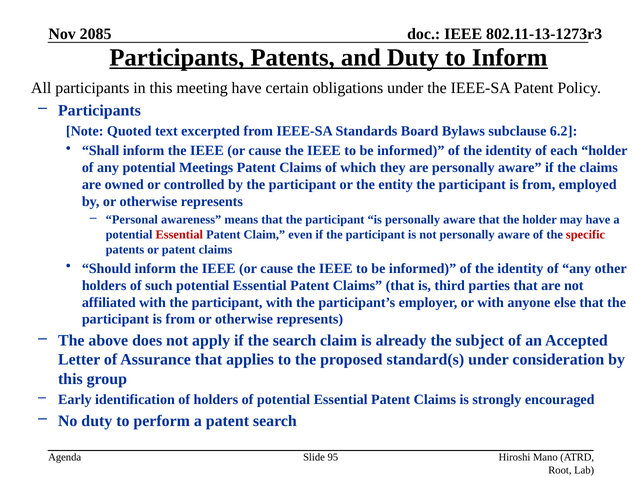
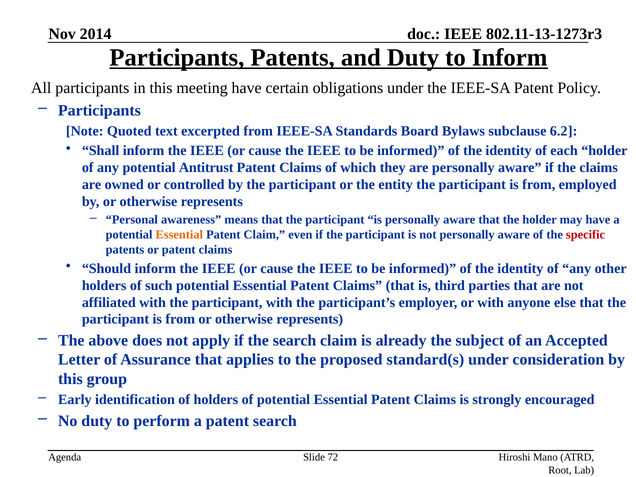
2085: 2085 -> 2014
Meetings: Meetings -> Antitrust
Essential at (179, 235) colour: red -> orange
95: 95 -> 72
